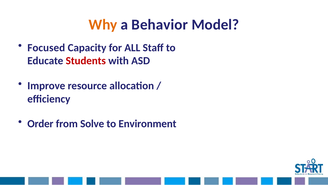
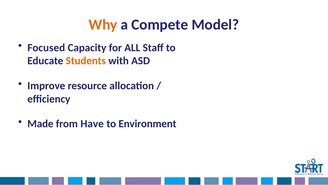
Behavior: Behavior -> Compete
Students colour: red -> orange
Order: Order -> Made
Solve: Solve -> Have
